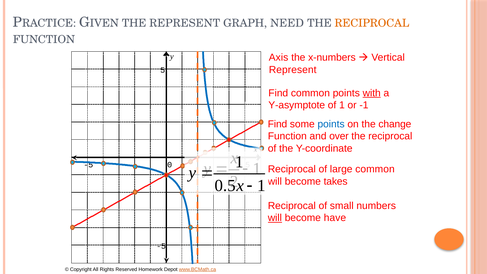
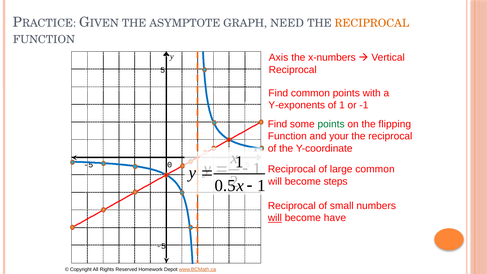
THE REPRESENT: REPRESENT -> ASYMPTOTE
Represent at (293, 70): Represent -> Reciprocal
with underline: present -> none
Y-asymptote: Y-asymptote -> Y-exponents
points at (331, 124) colour: blue -> green
change: change -> flipping
over: over -> your
takes: takes -> steps
